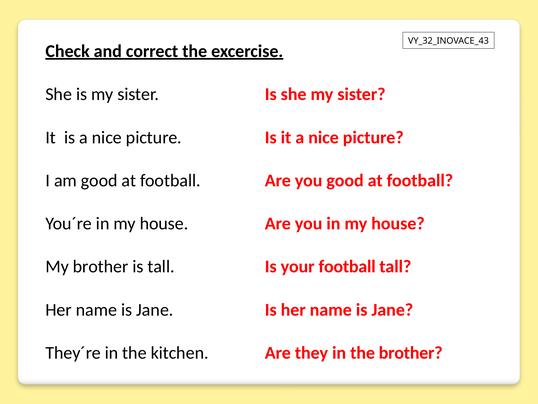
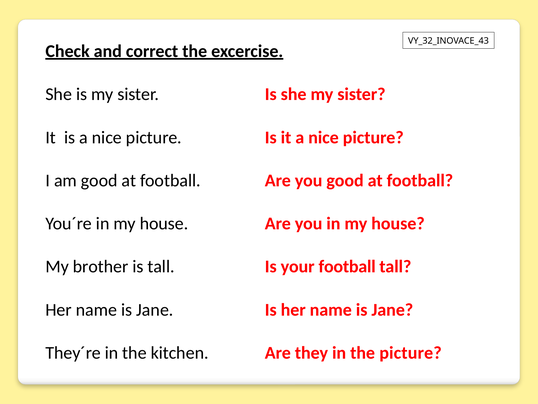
the brother: brother -> picture
